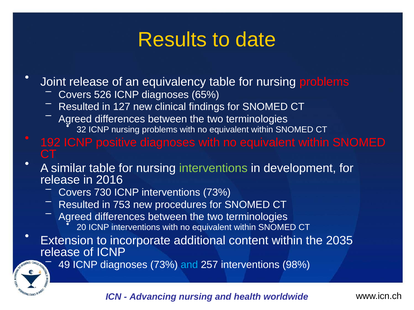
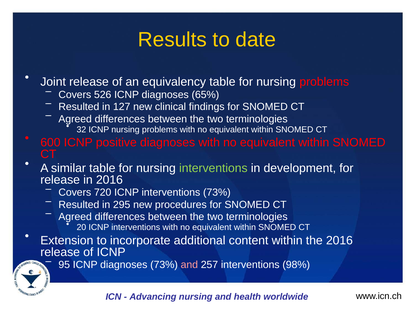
192: 192 -> 600
730: 730 -> 720
753: 753 -> 295
the 2035: 2035 -> 2016
49: 49 -> 95
and at (189, 265) colour: light blue -> pink
